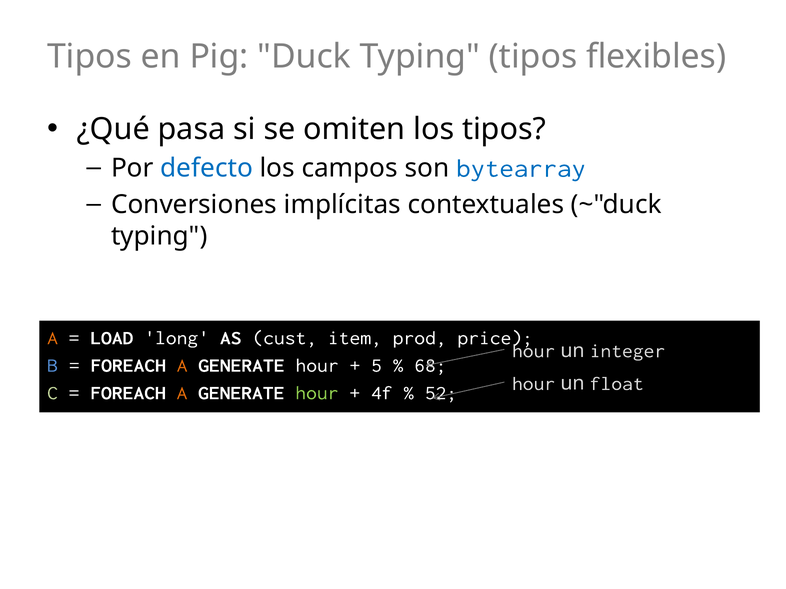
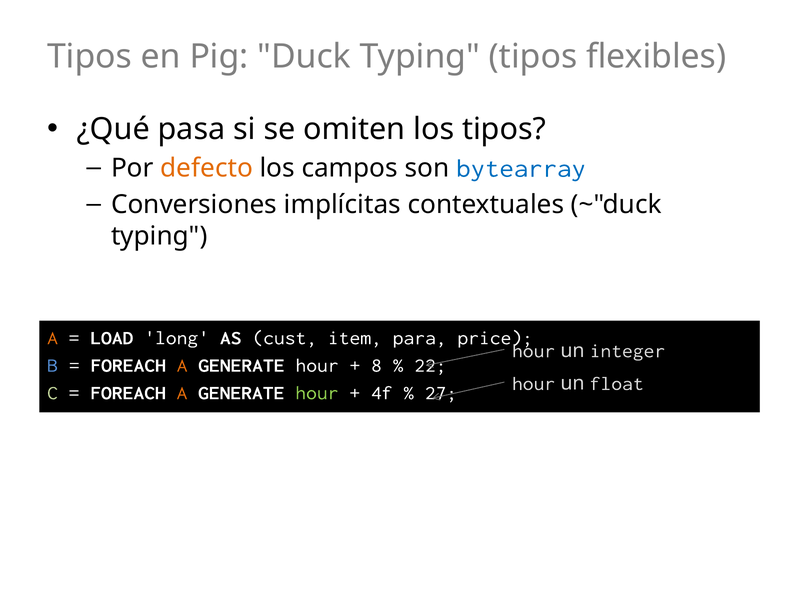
defecto colour: blue -> orange
prod: prod -> para
5: 5 -> 8
68: 68 -> 22
52: 52 -> 27
